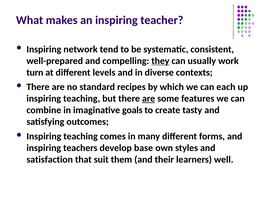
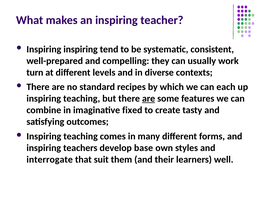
Inspiring network: network -> inspiring
they underline: present -> none
goals: goals -> fixed
satisfaction: satisfaction -> interrogate
